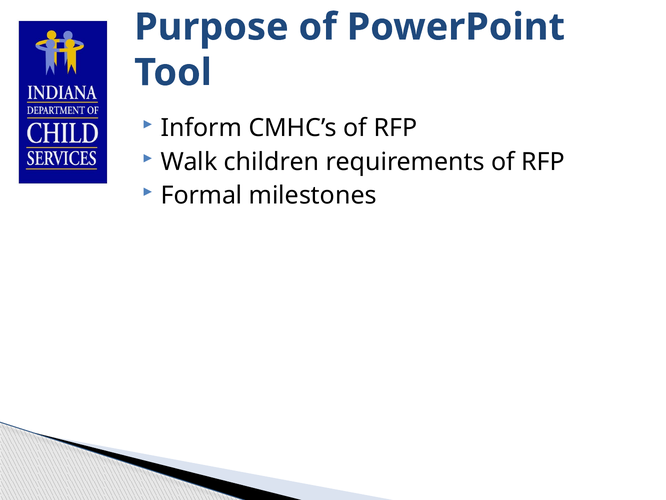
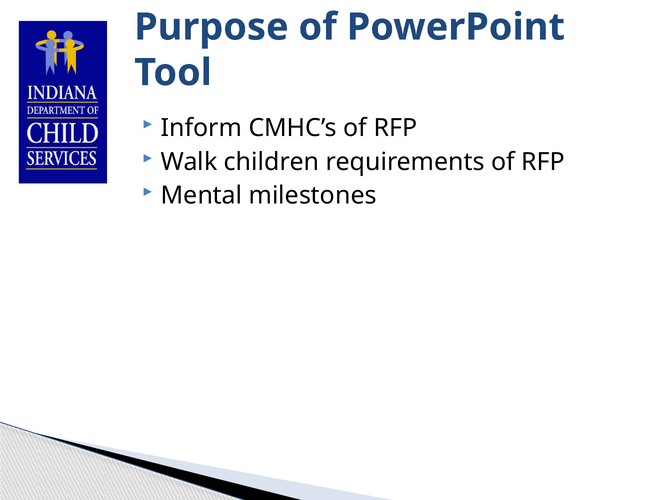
Formal: Formal -> Mental
